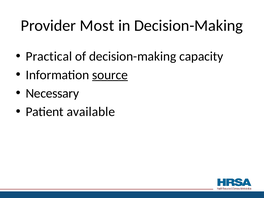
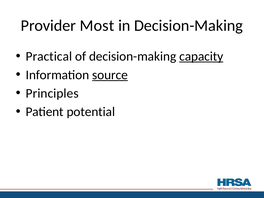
capacity underline: none -> present
Necessary: Necessary -> Principles
available: available -> potential
